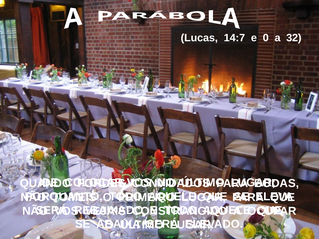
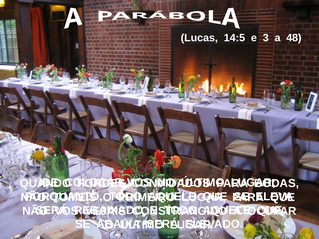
14:7: 14:7 -> 14:5
0: 0 -> 3
32: 32 -> 48
